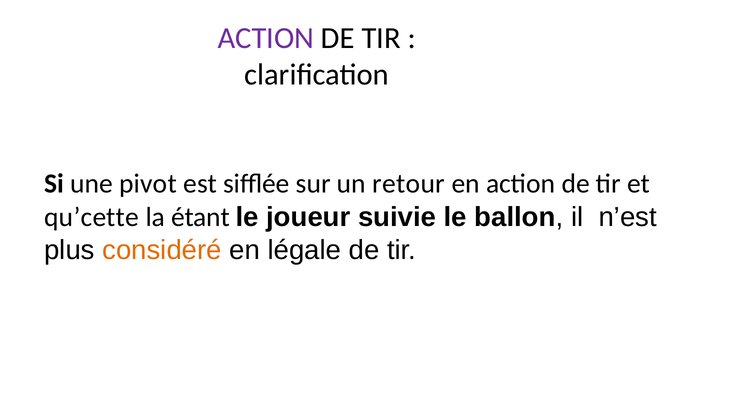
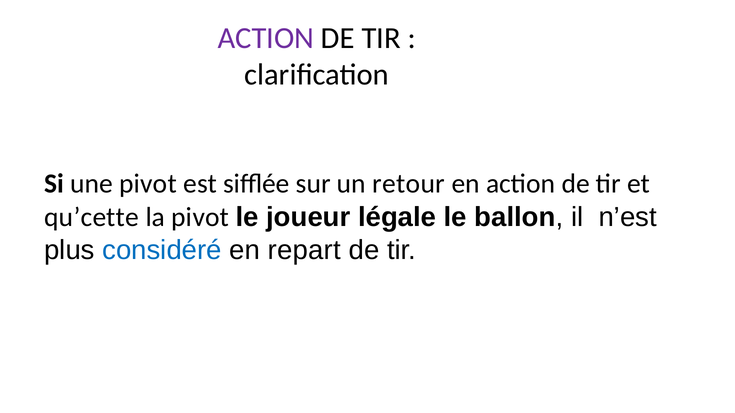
la étant: étant -> pivot
suivie: suivie -> légale
considéré colour: orange -> blue
légale: légale -> repart
